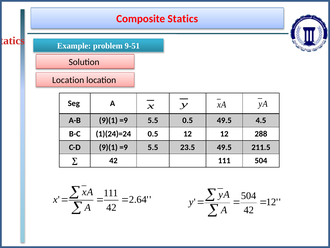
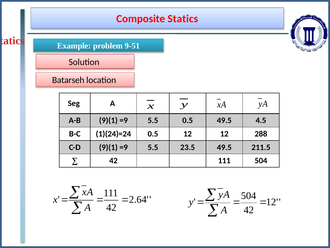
Location at (68, 80): Location -> Batarseh
